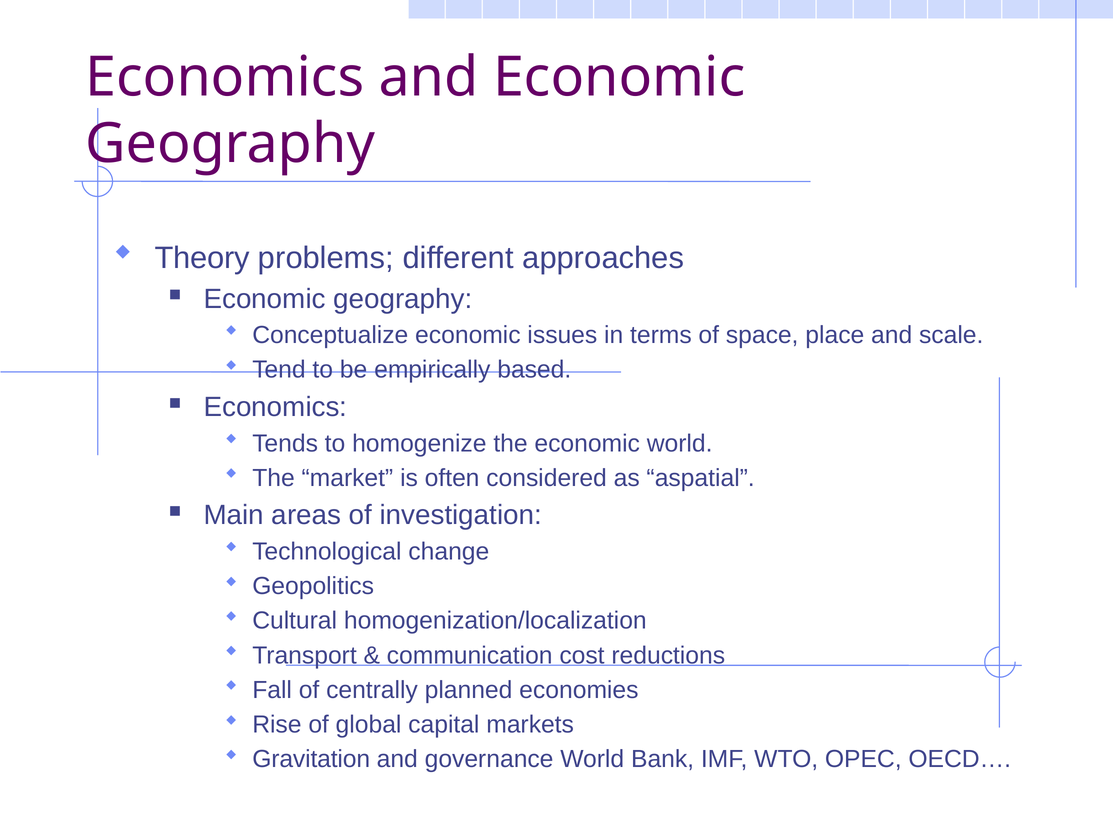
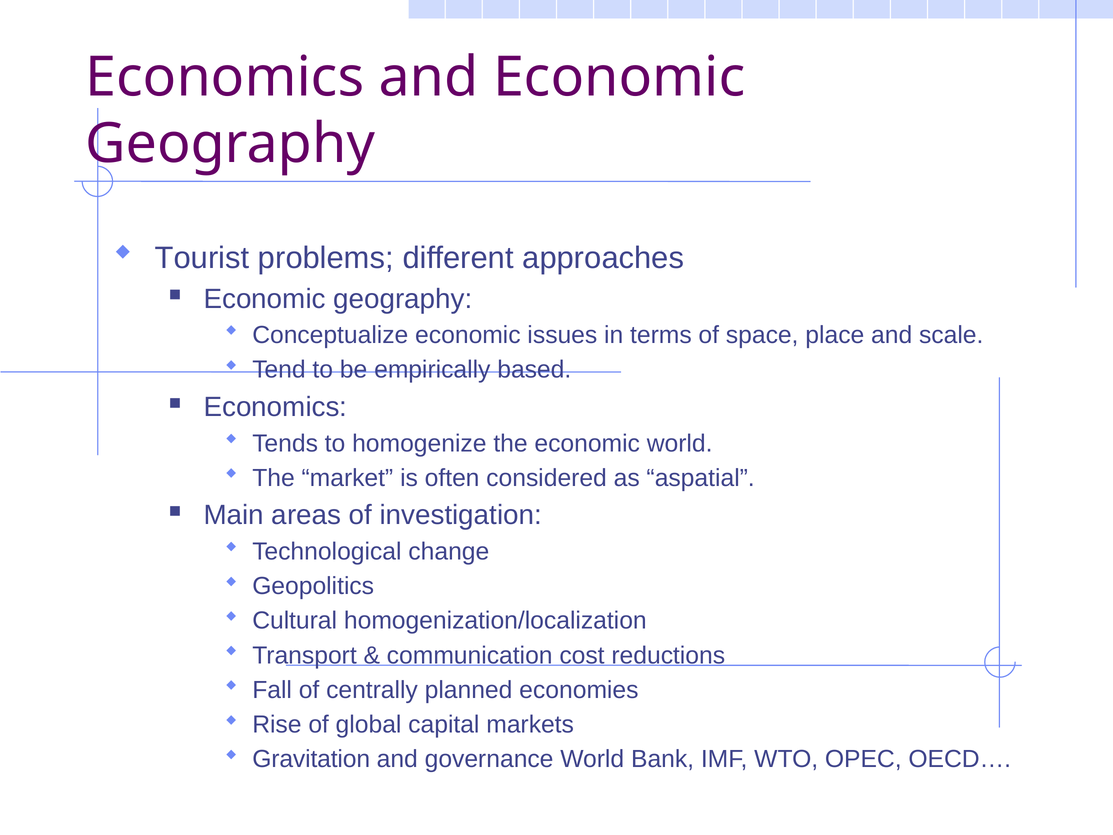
Theory: Theory -> Tourist
